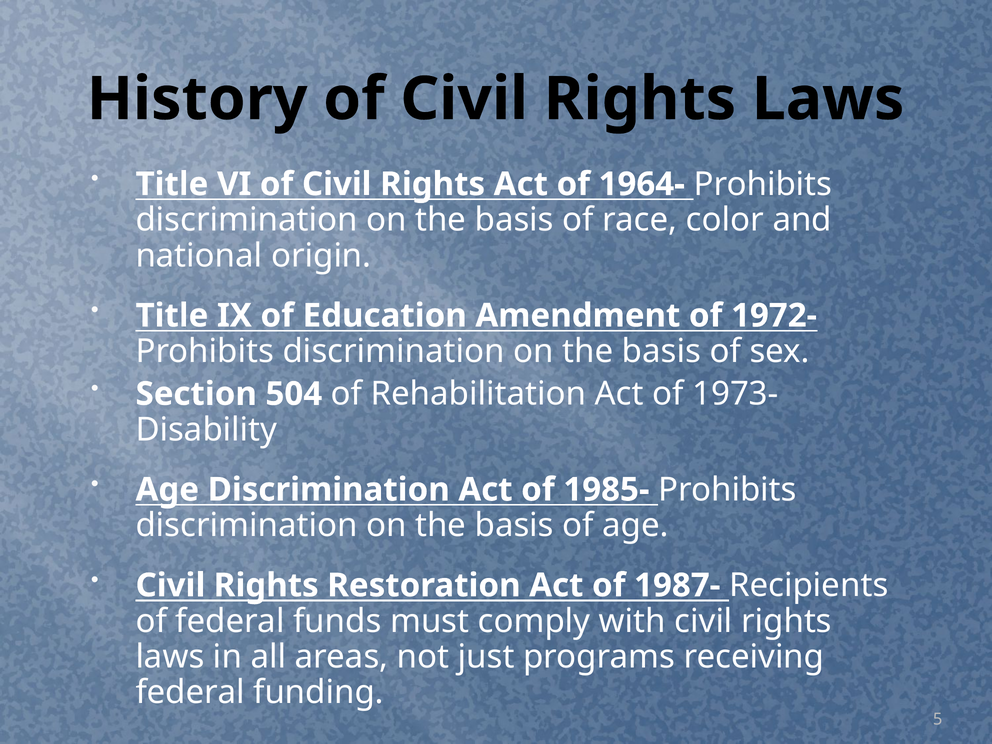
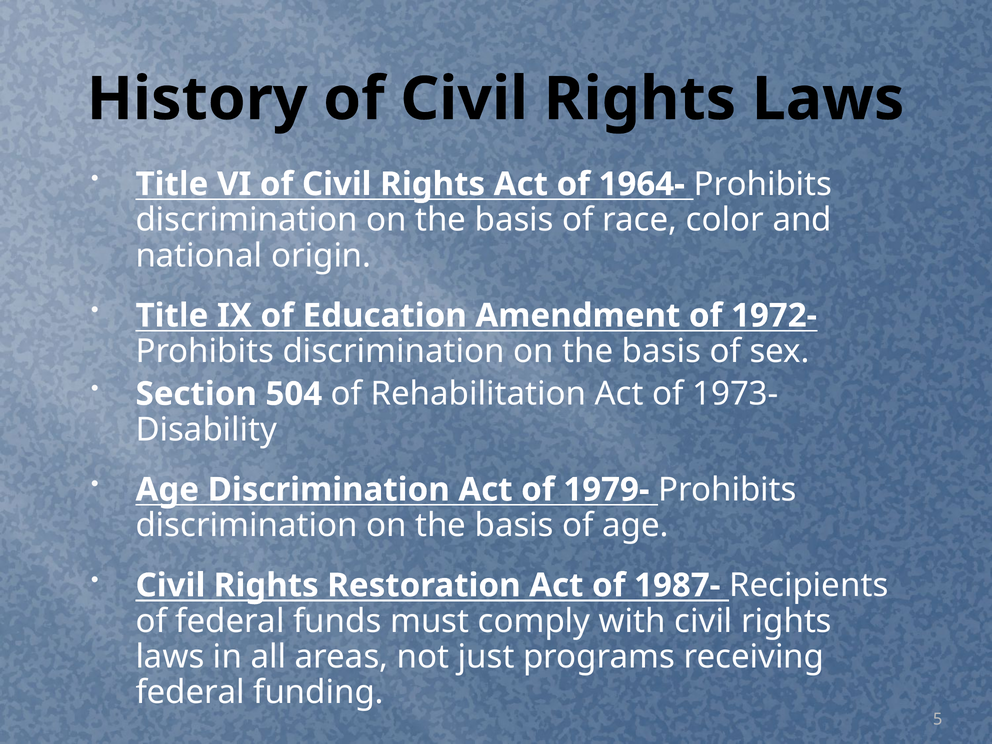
1985-: 1985- -> 1979-
